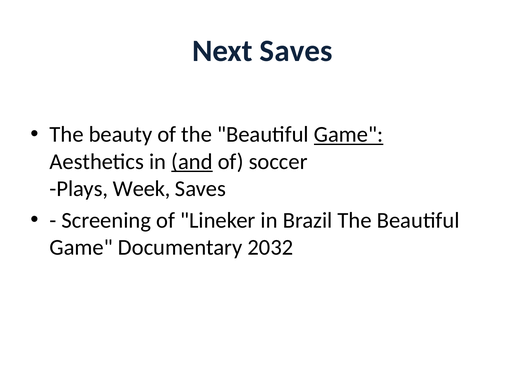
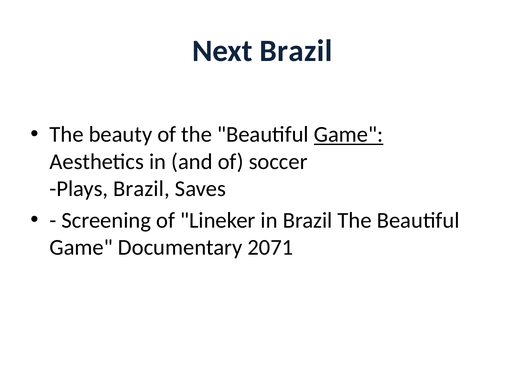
Next Saves: Saves -> Brazil
and underline: present -> none
Plays Week: Week -> Brazil
2032: 2032 -> 2071
